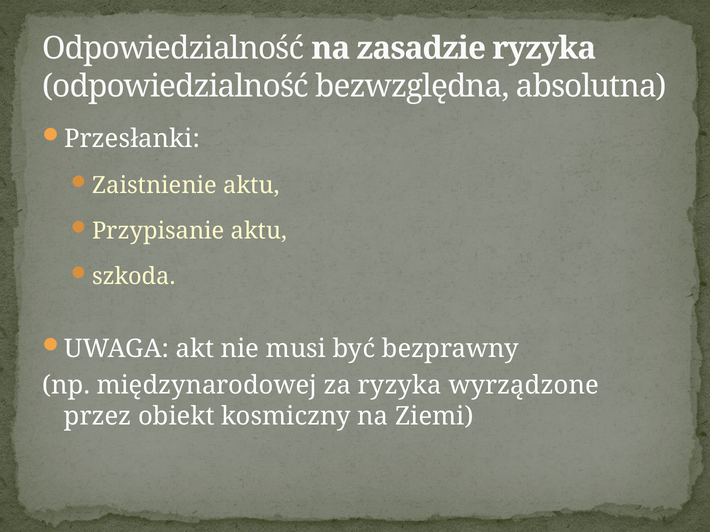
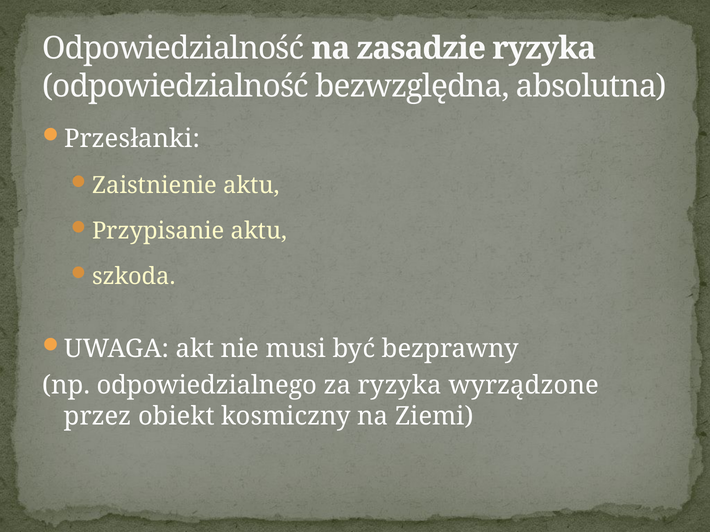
międzynarodowej: międzynarodowej -> odpowiedzialnego
